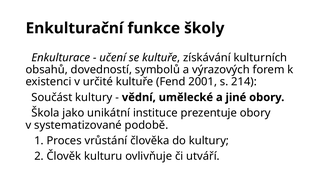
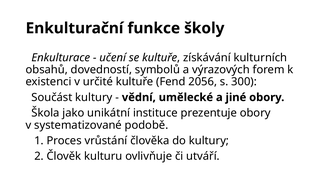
2001: 2001 -> 2056
214: 214 -> 300
